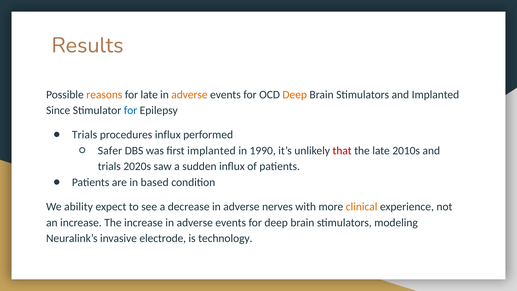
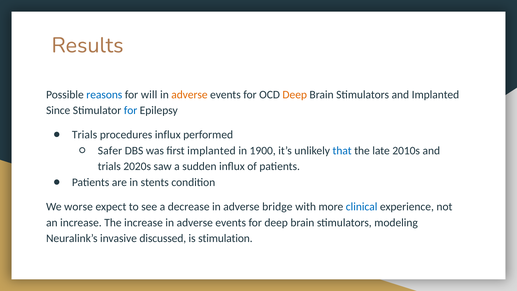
reasons colour: orange -> blue
for late: late -> will
1990: 1990 -> 1900
that colour: red -> blue
based: based -> stents
ability: ability -> worse
nerves: nerves -> bridge
clinical colour: orange -> blue
electrode: electrode -> discussed
technology: technology -> stimulation
